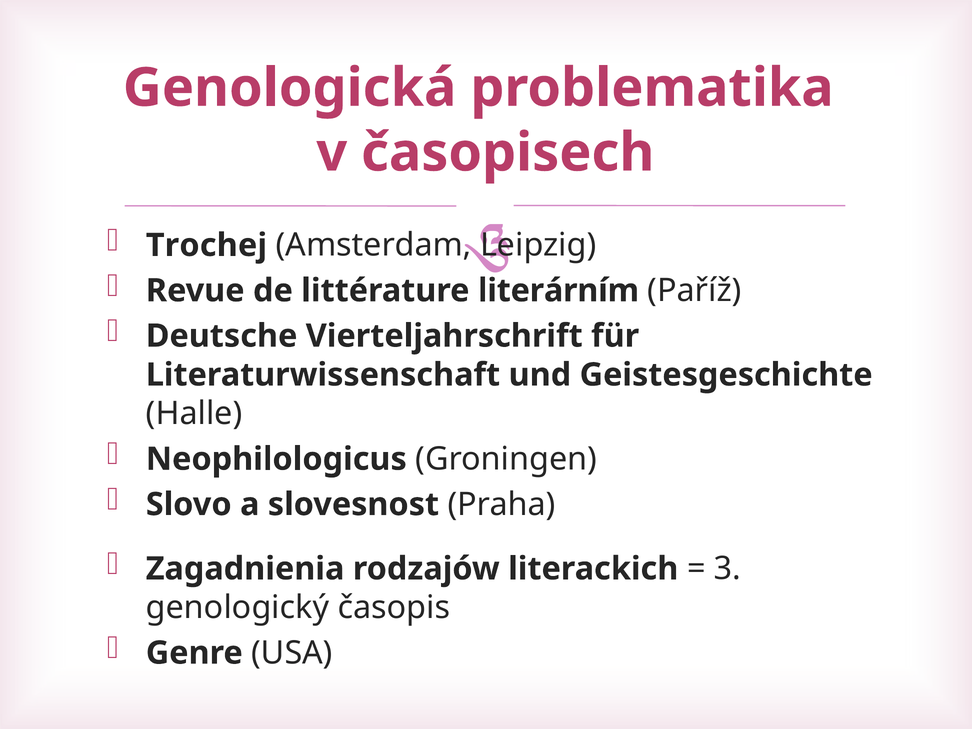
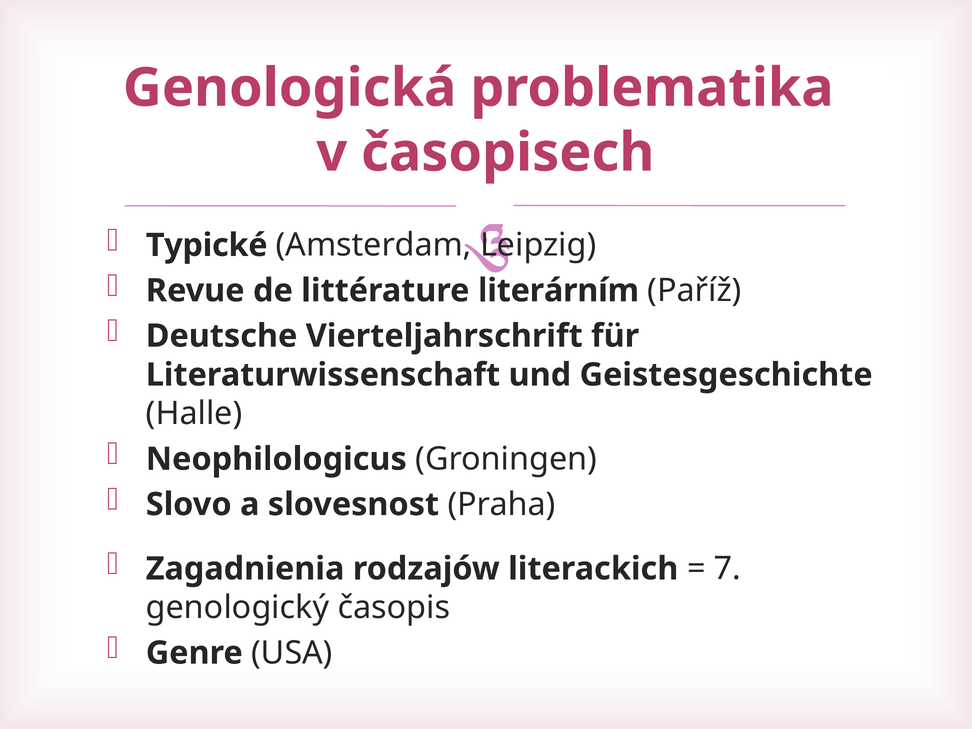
Trochej: Trochej -> Typické
3: 3 -> 7
